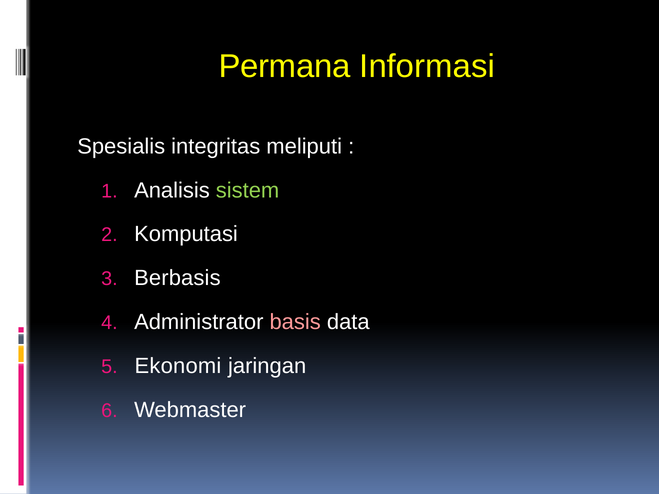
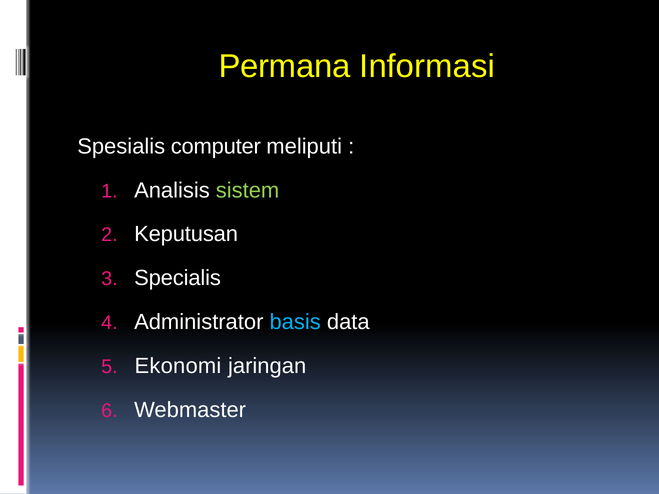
integritas: integritas -> computer
Komputasi: Komputasi -> Keputusan
Berbasis: Berbasis -> Specialis
basis colour: pink -> light blue
